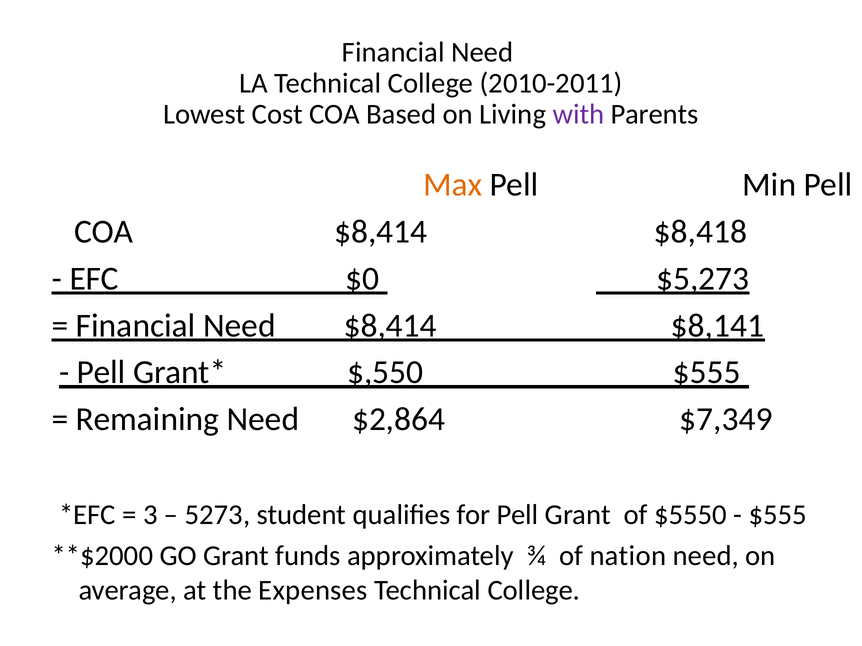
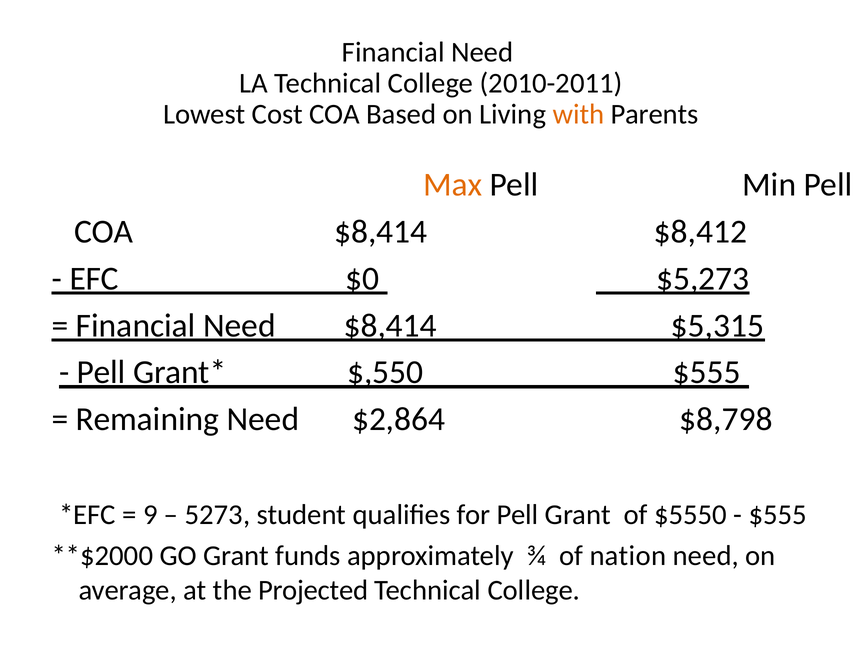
with colour: purple -> orange
$8,418: $8,418 -> $8,412
$8,141: $8,141 -> $5,315
$7,349: $7,349 -> $8,798
3: 3 -> 9
Expenses: Expenses -> Projected
